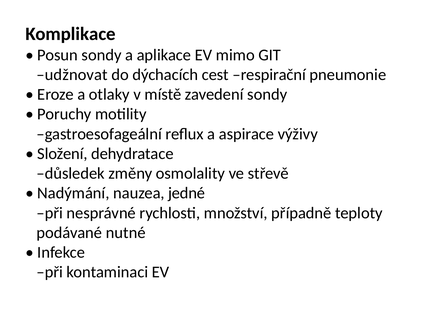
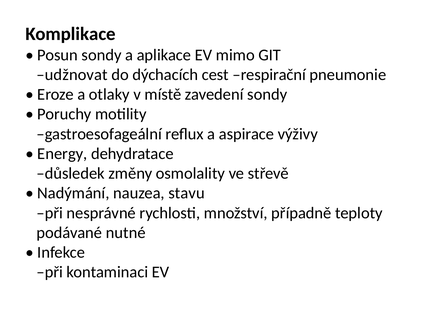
Složení: Složení -> Energy
jedné: jedné -> stavu
